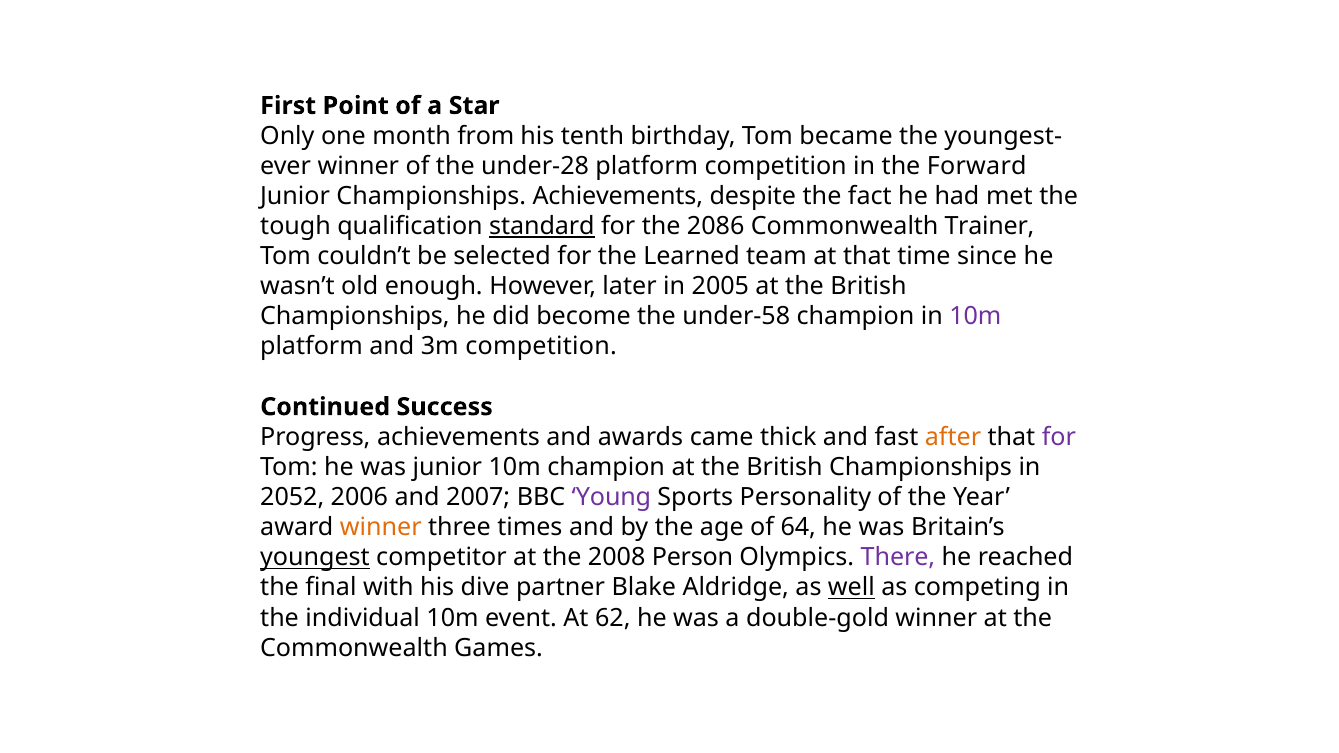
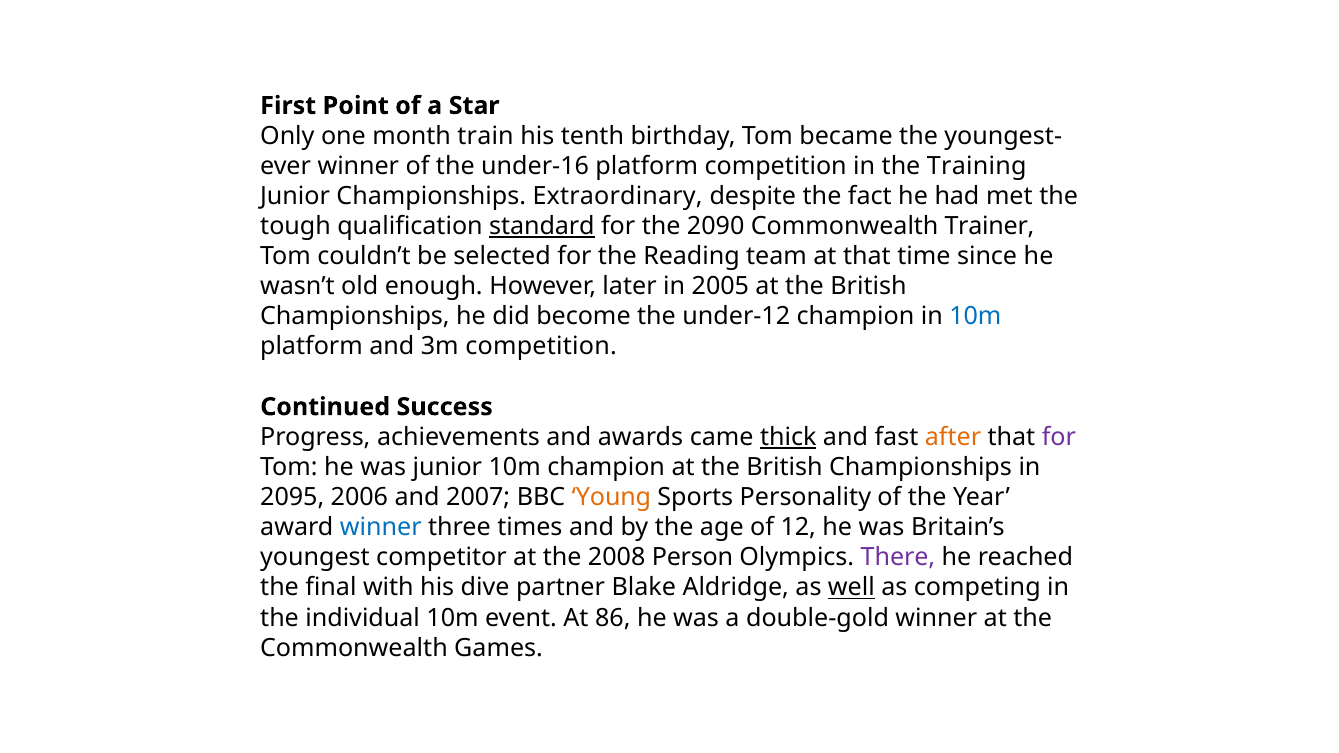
from: from -> train
under-28: under-28 -> under-16
Forward: Forward -> Training
Championships Achievements: Achievements -> Extraordinary
2086: 2086 -> 2090
Learned: Learned -> Reading
under-58: under-58 -> under-12
10m at (975, 317) colour: purple -> blue
thick underline: none -> present
2052: 2052 -> 2095
Young colour: purple -> orange
winner at (381, 528) colour: orange -> blue
64: 64 -> 12
youngest underline: present -> none
62: 62 -> 86
